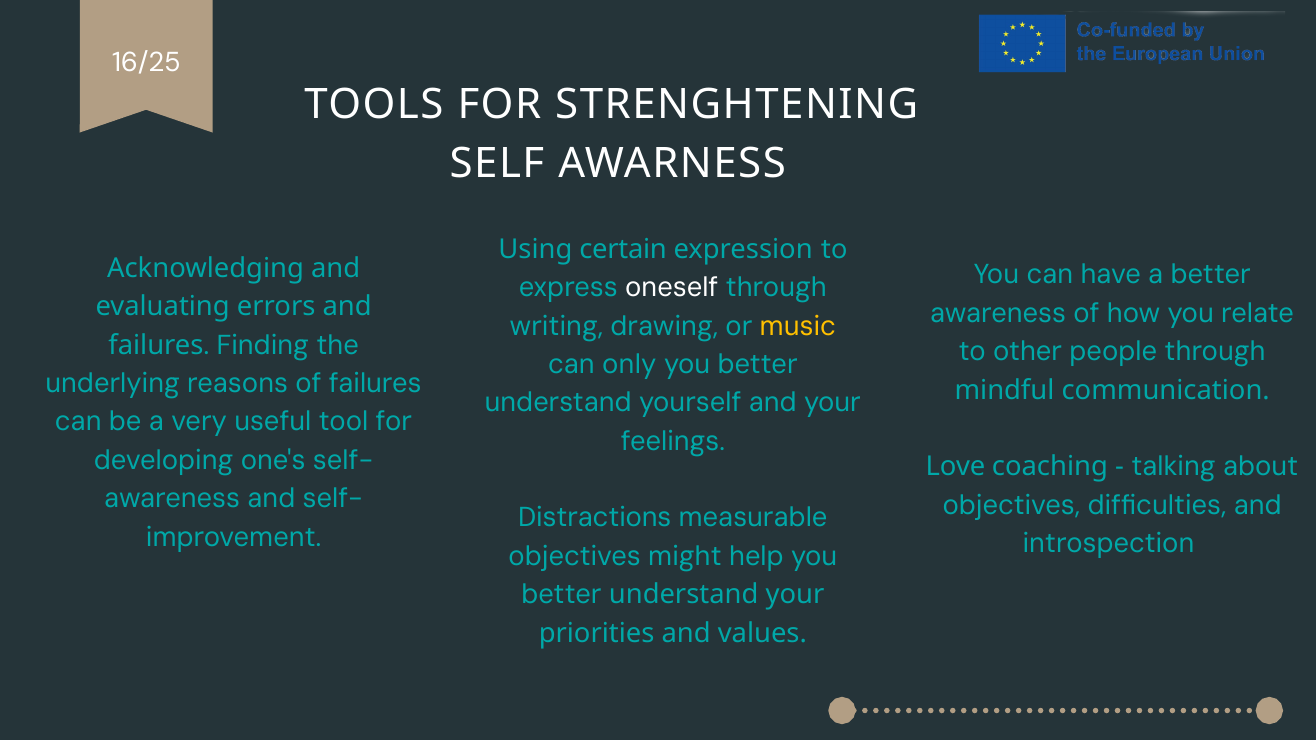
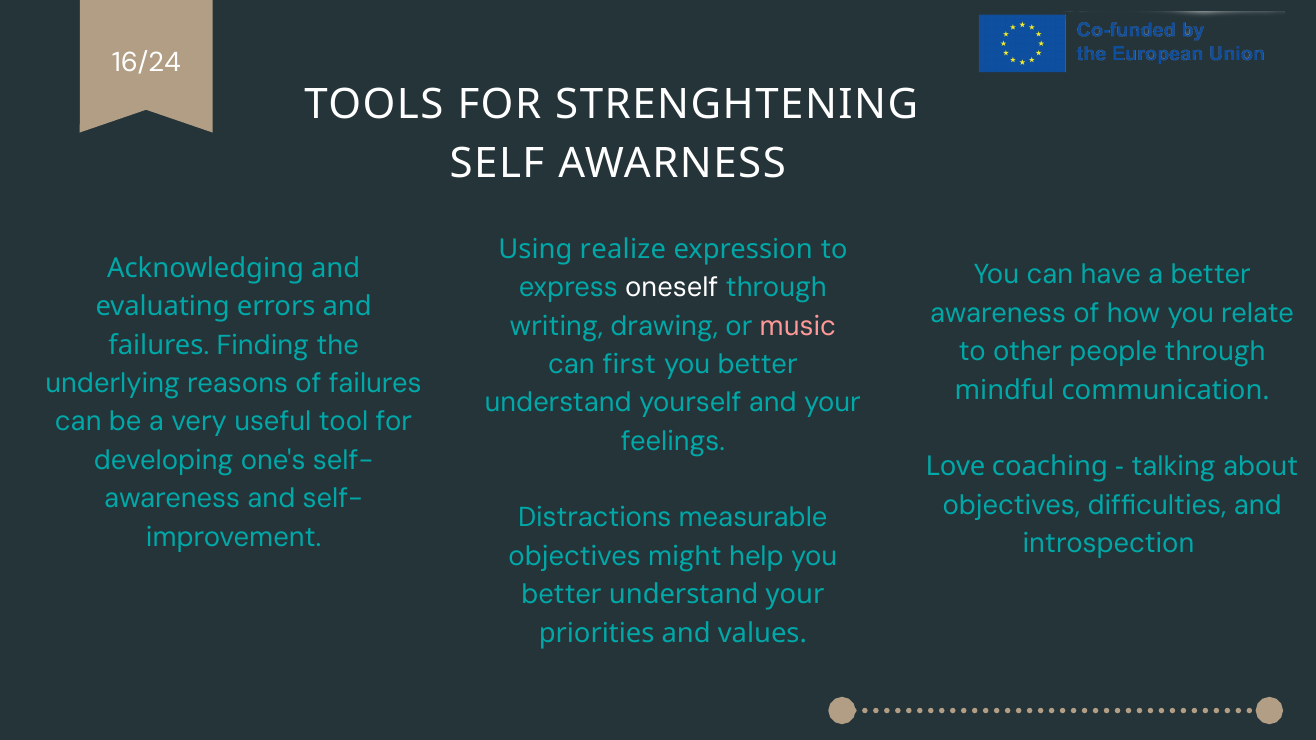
16/25: 16/25 -> 16/24
certain: certain -> realize
music colour: yellow -> pink
only: only -> first
